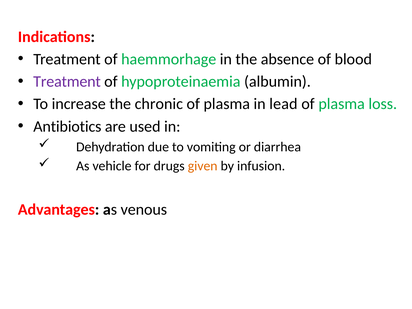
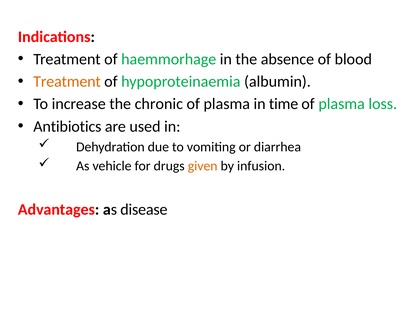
Treatment at (67, 82) colour: purple -> orange
lead: lead -> time
venous: venous -> disease
